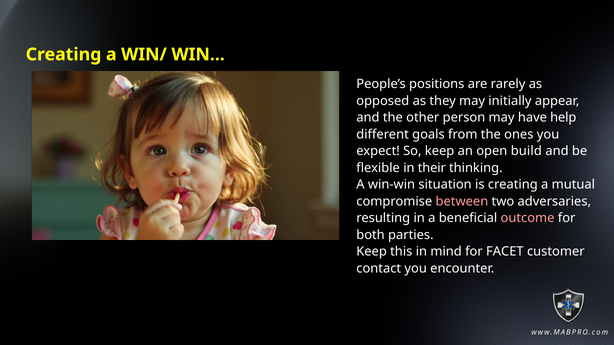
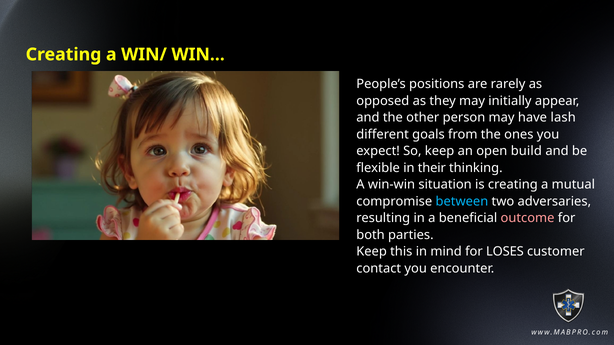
help: help -> lash
between colour: pink -> light blue
FACET: FACET -> LOSES
